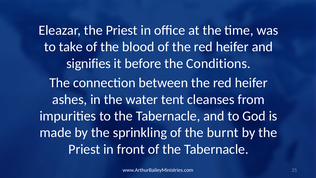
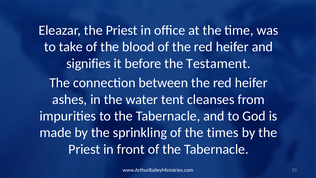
Conditions: Conditions -> Testament
burnt: burnt -> times
